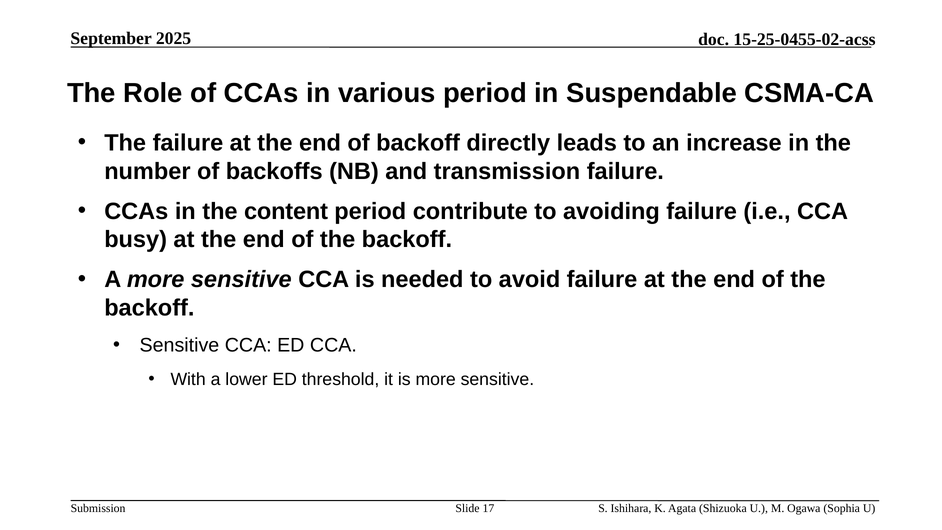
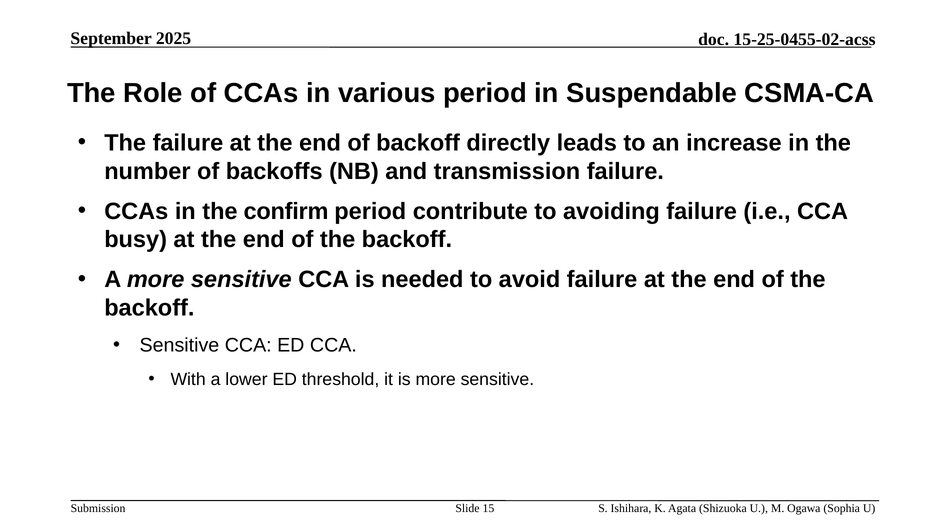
content: content -> confirm
17: 17 -> 15
